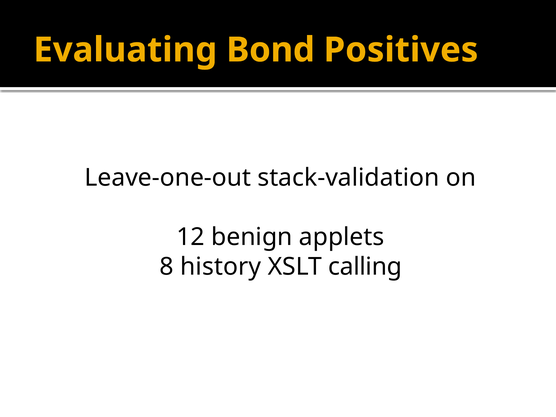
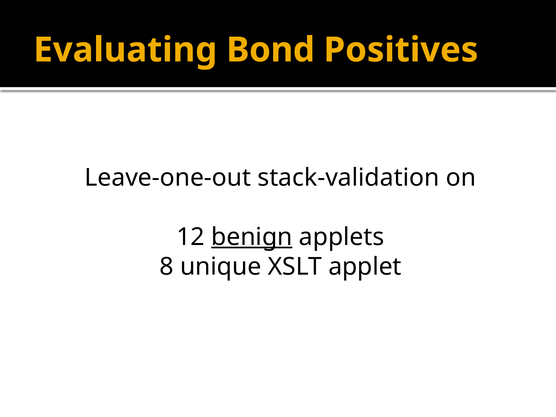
benign underline: none -> present
history: history -> unique
calling: calling -> applet
